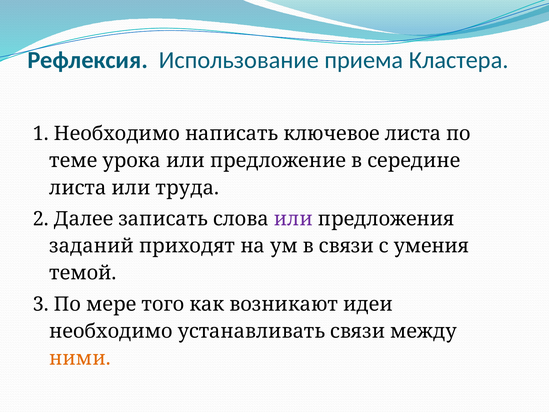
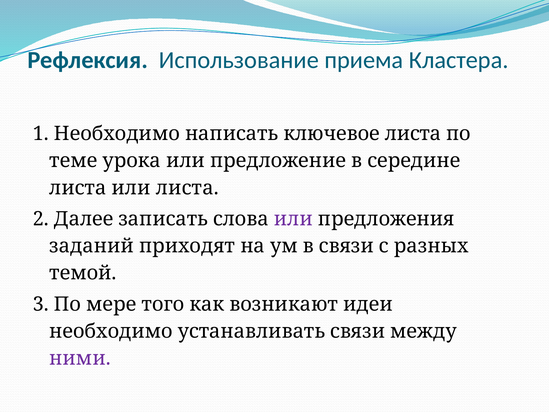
или труда: труда -> листа
умения: умения -> разных
ними colour: orange -> purple
